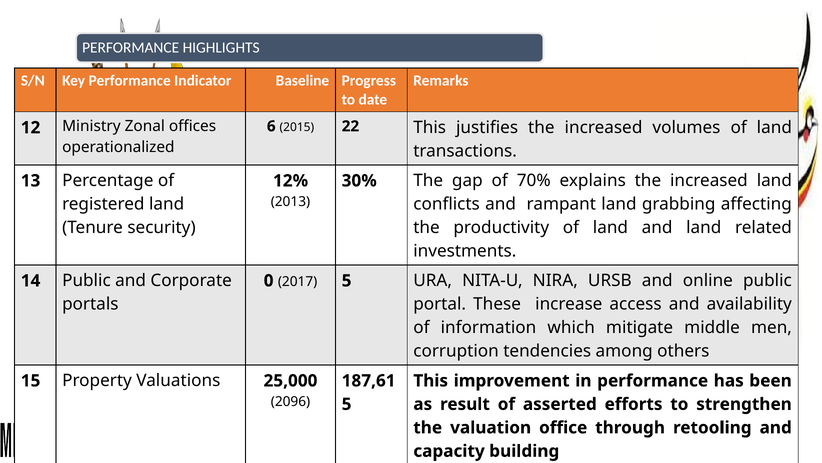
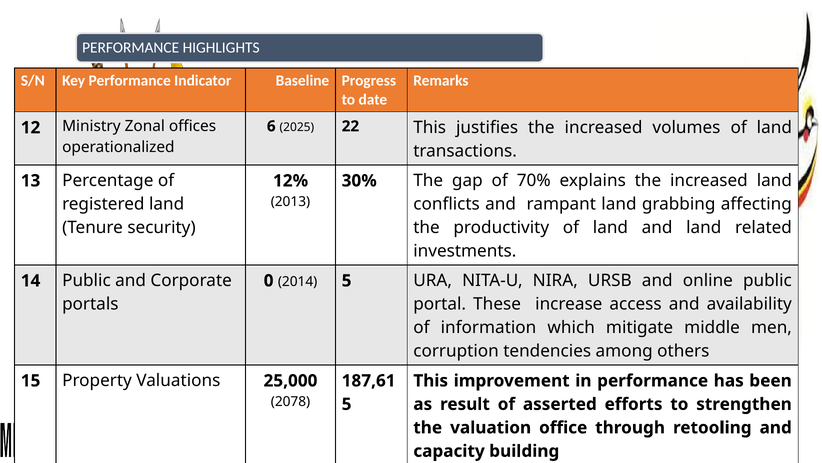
2015: 2015 -> 2025
2017: 2017 -> 2014
2096: 2096 -> 2078
